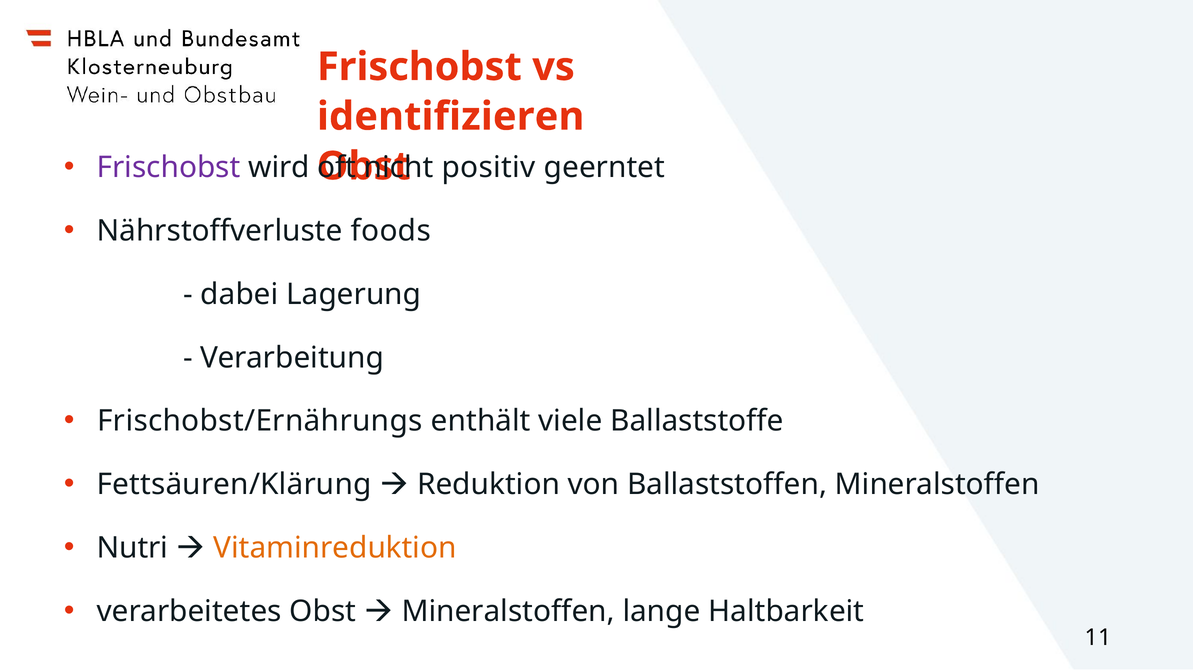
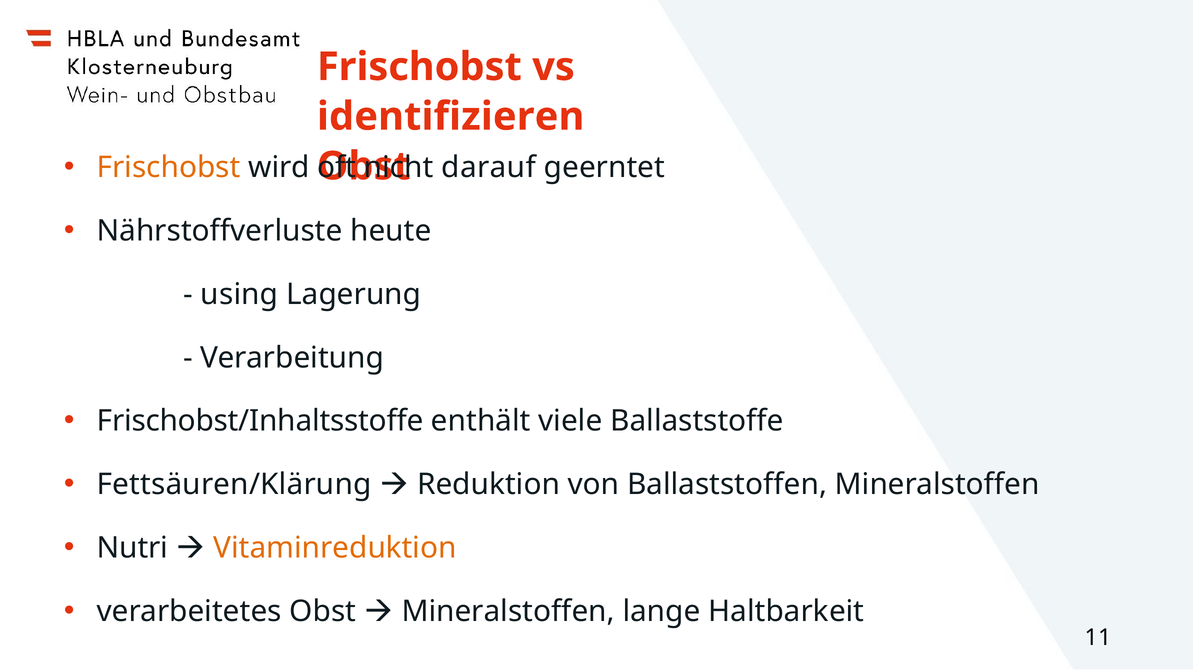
Frischobst at (169, 168) colour: purple -> orange
positiv: positiv -> darauf
foods: foods -> heute
dabei: dabei -> using
Frischobst/Ernährungs: Frischobst/Ernährungs -> Frischobst/Inhaltsstoffe
